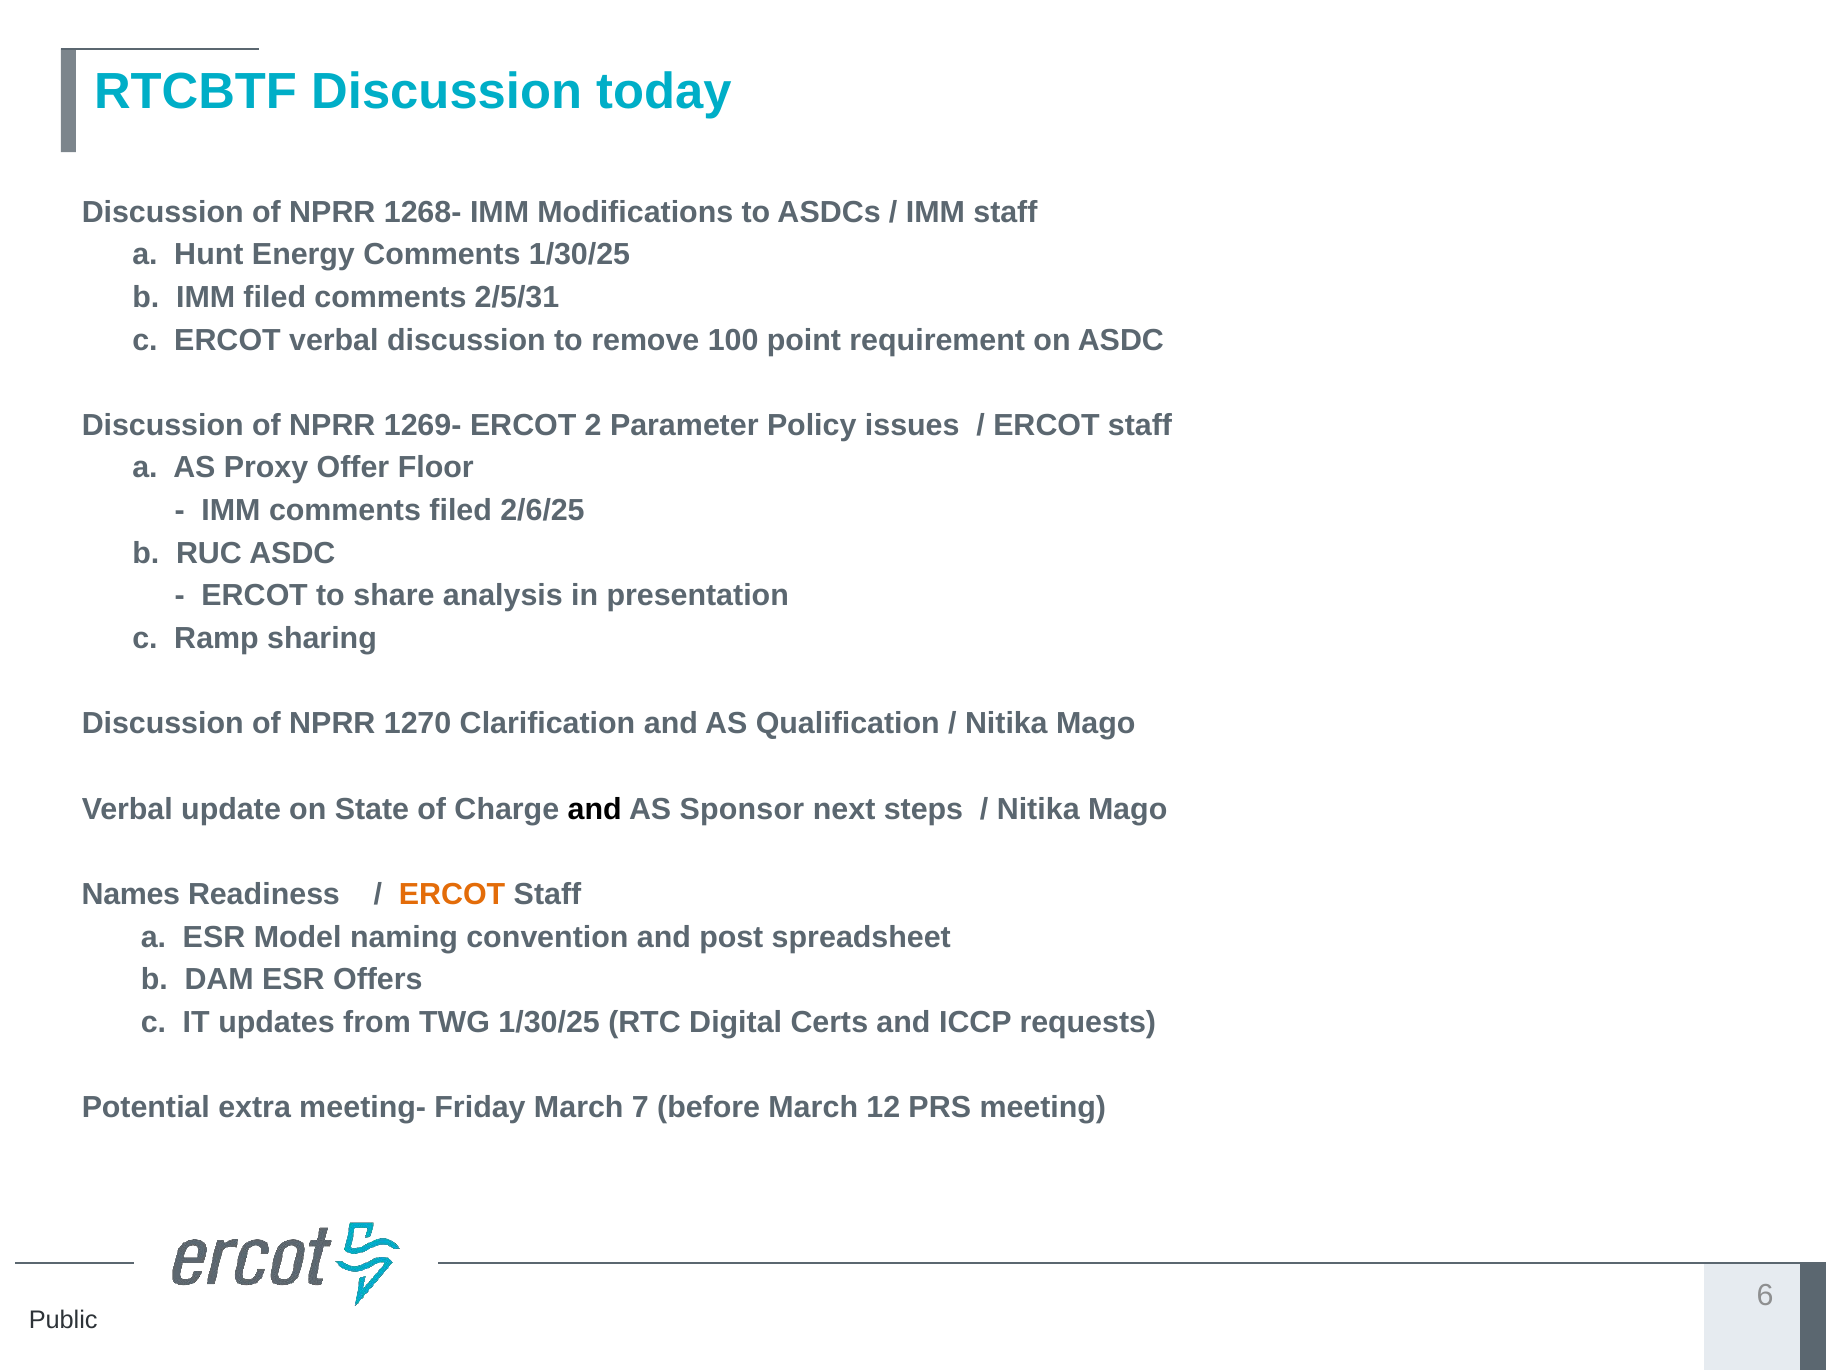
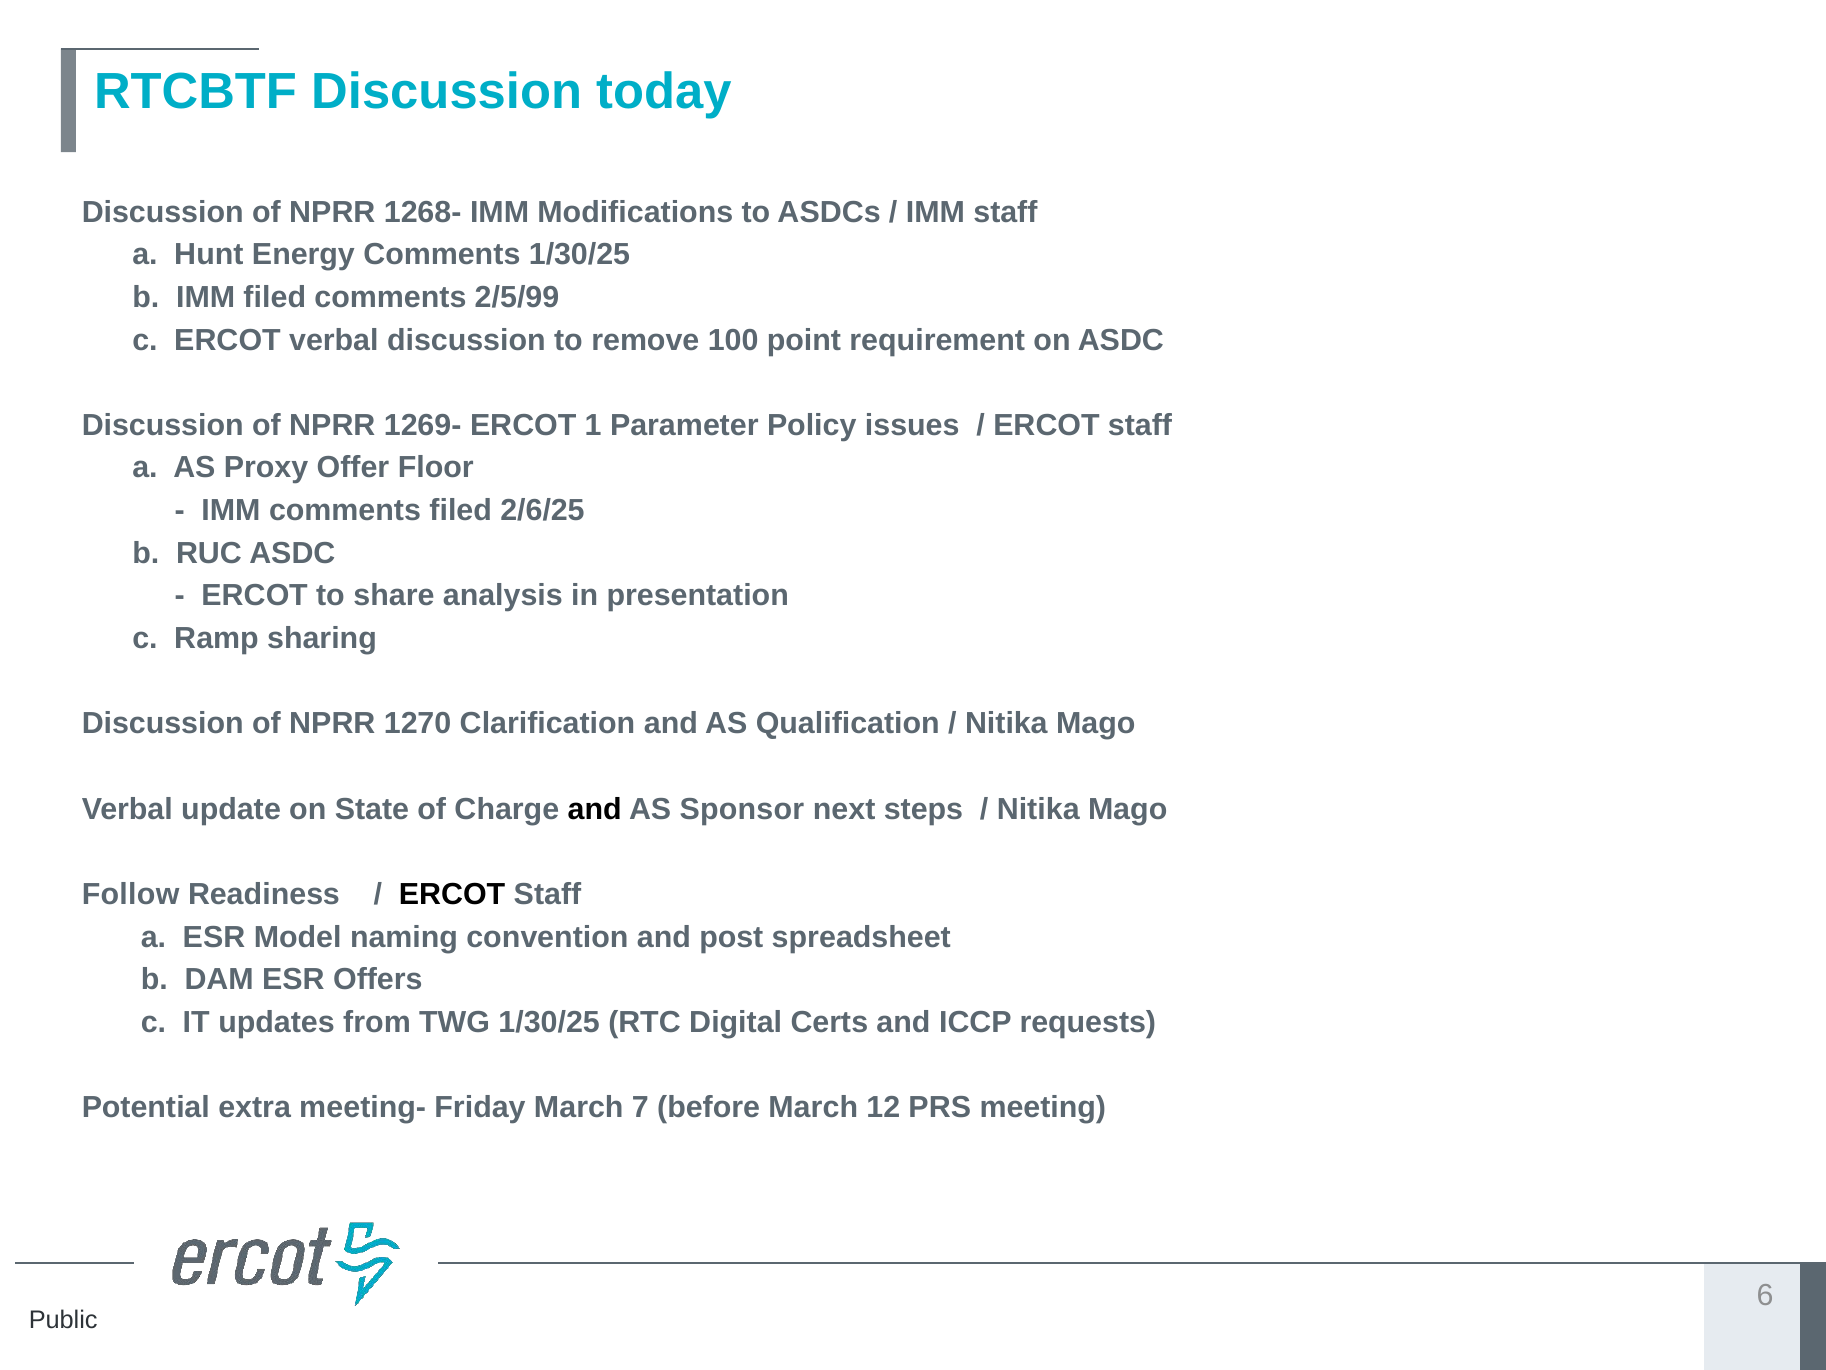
2/5/31: 2/5/31 -> 2/5/99
2: 2 -> 1
Names: Names -> Follow
ERCOT at (452, 894) colour: orange -> black
